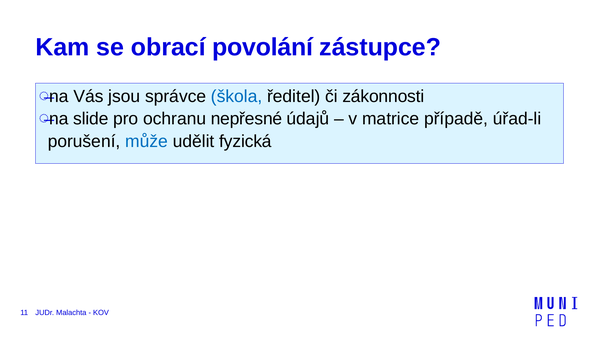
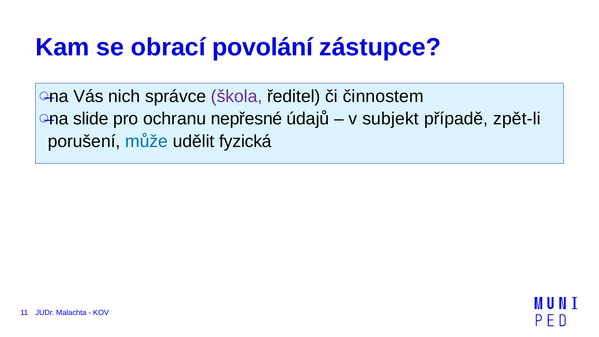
jsou: jsou -> nich
škola colour: blue -> purple
zákonnosti: zákonnosti -> činnostem
matrice: matrice -> subjekt
úřad-li: úřad-li -> zpět-li
